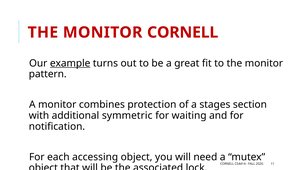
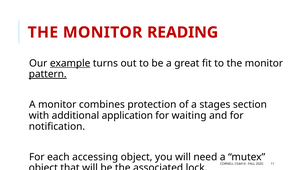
MONITOR CORNELL: CORNELL -> READING
pattern underline: none -> present
symmetric: symmetric -> application
